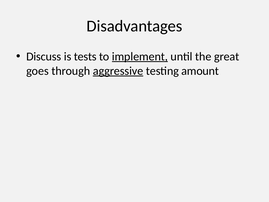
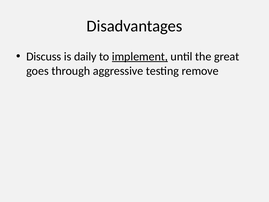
tests: tests -> daily
aggressive underline: present -> none
amount: amount -> remove
